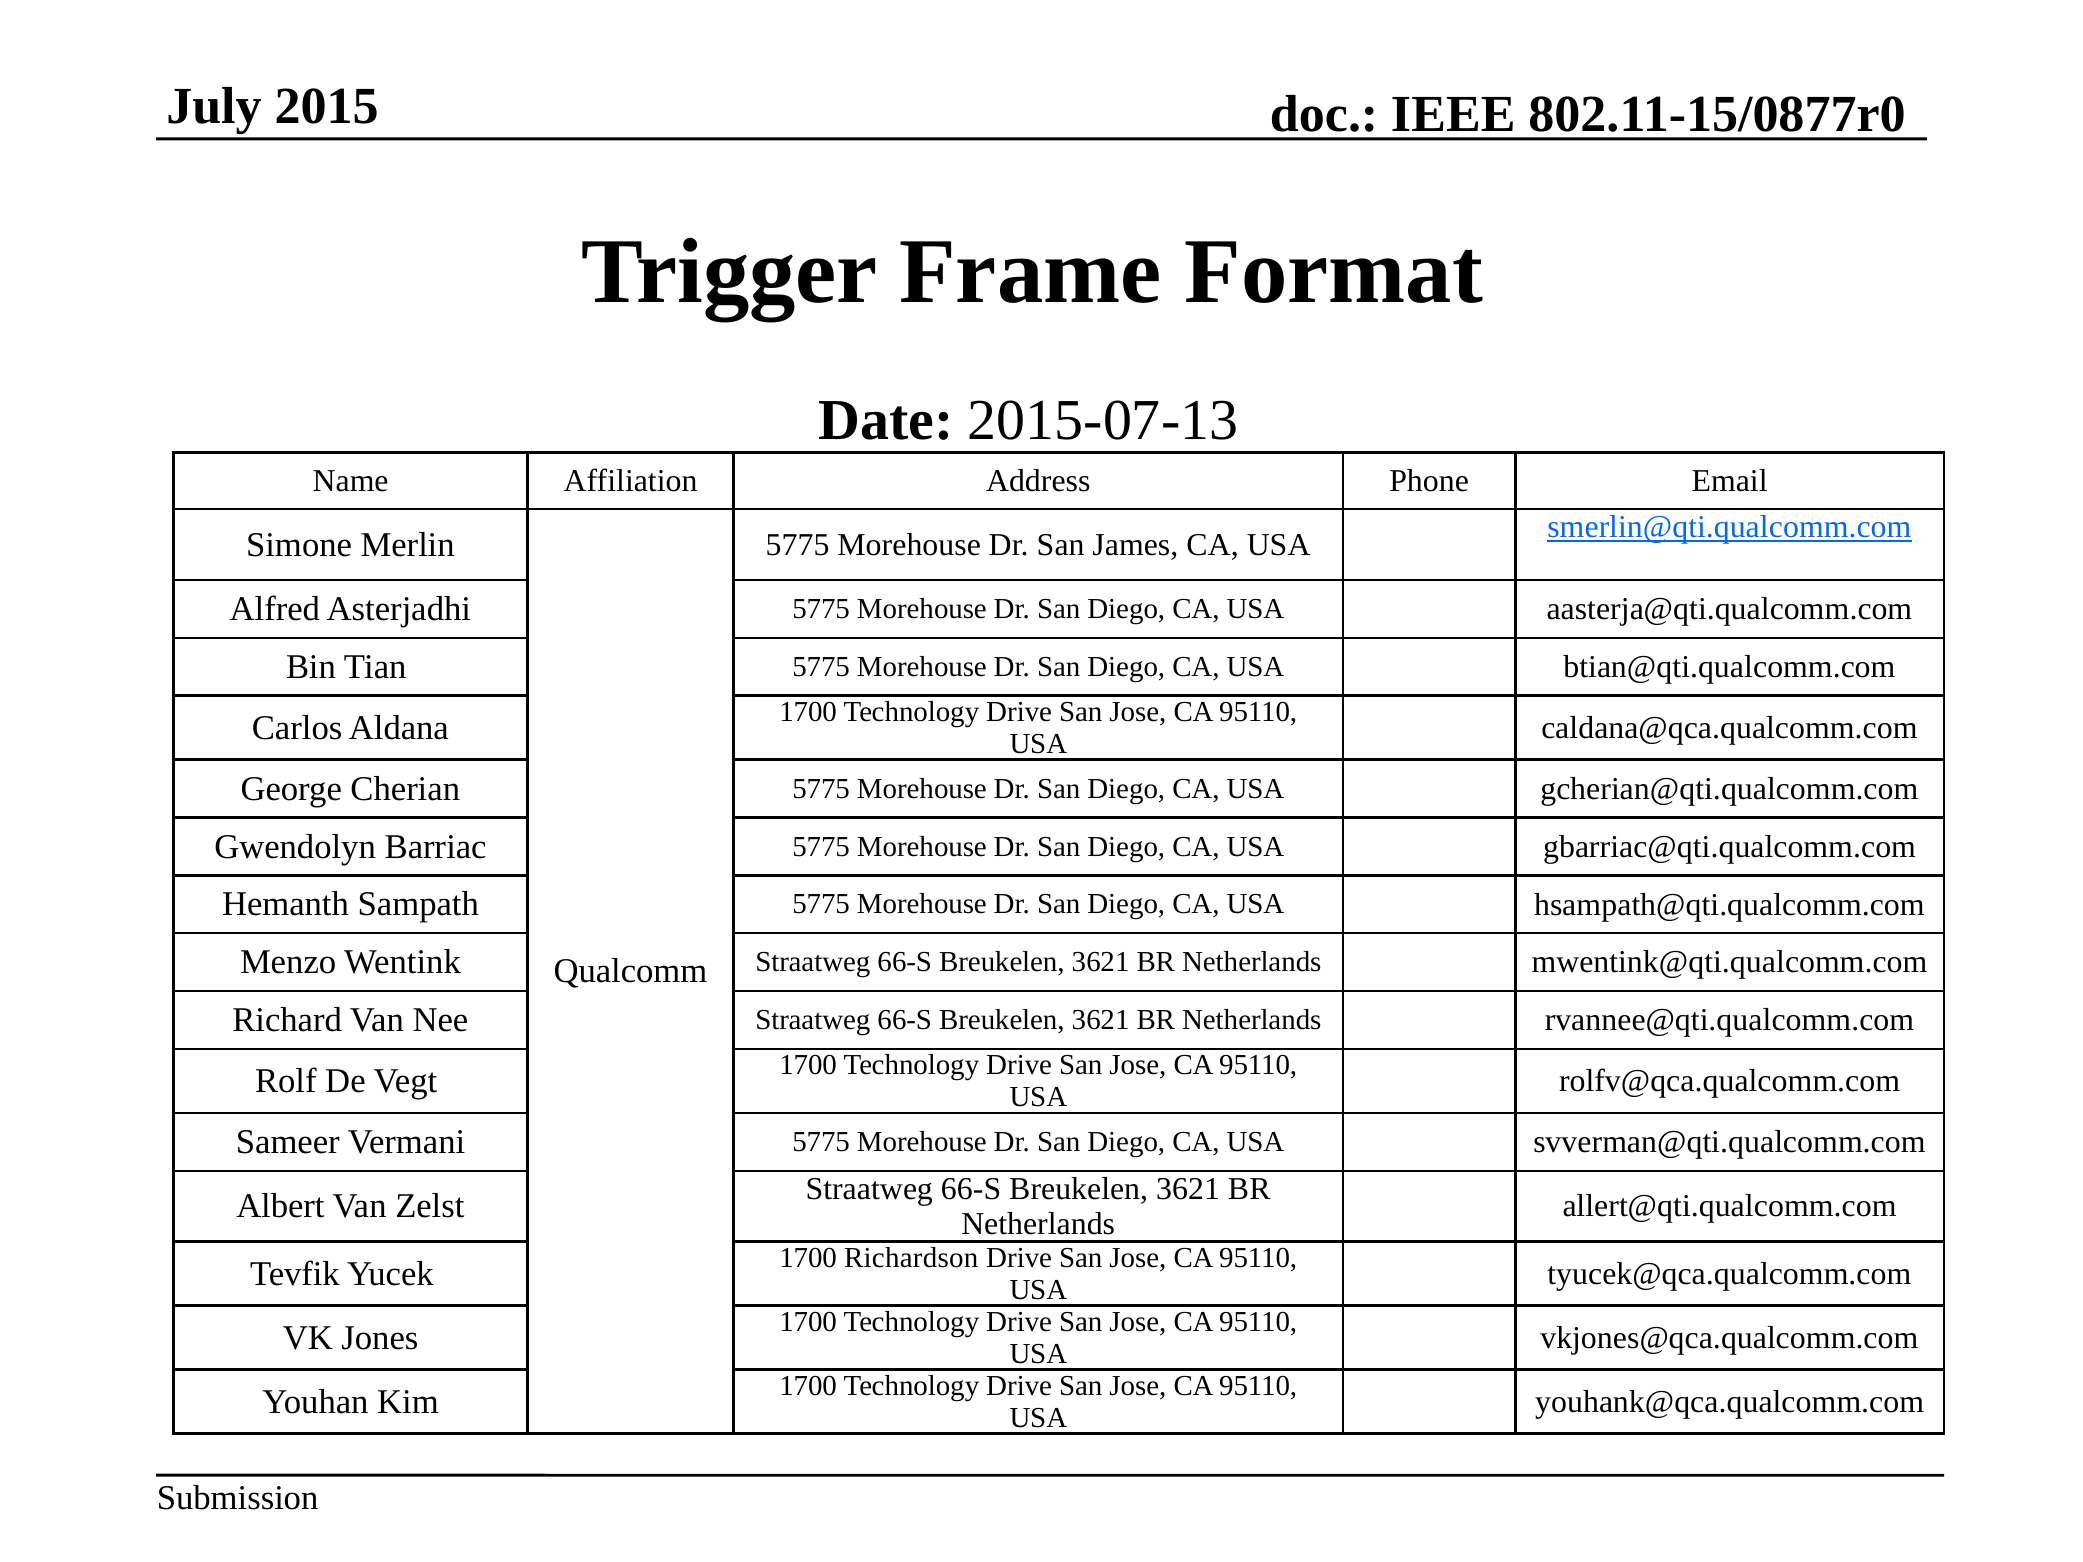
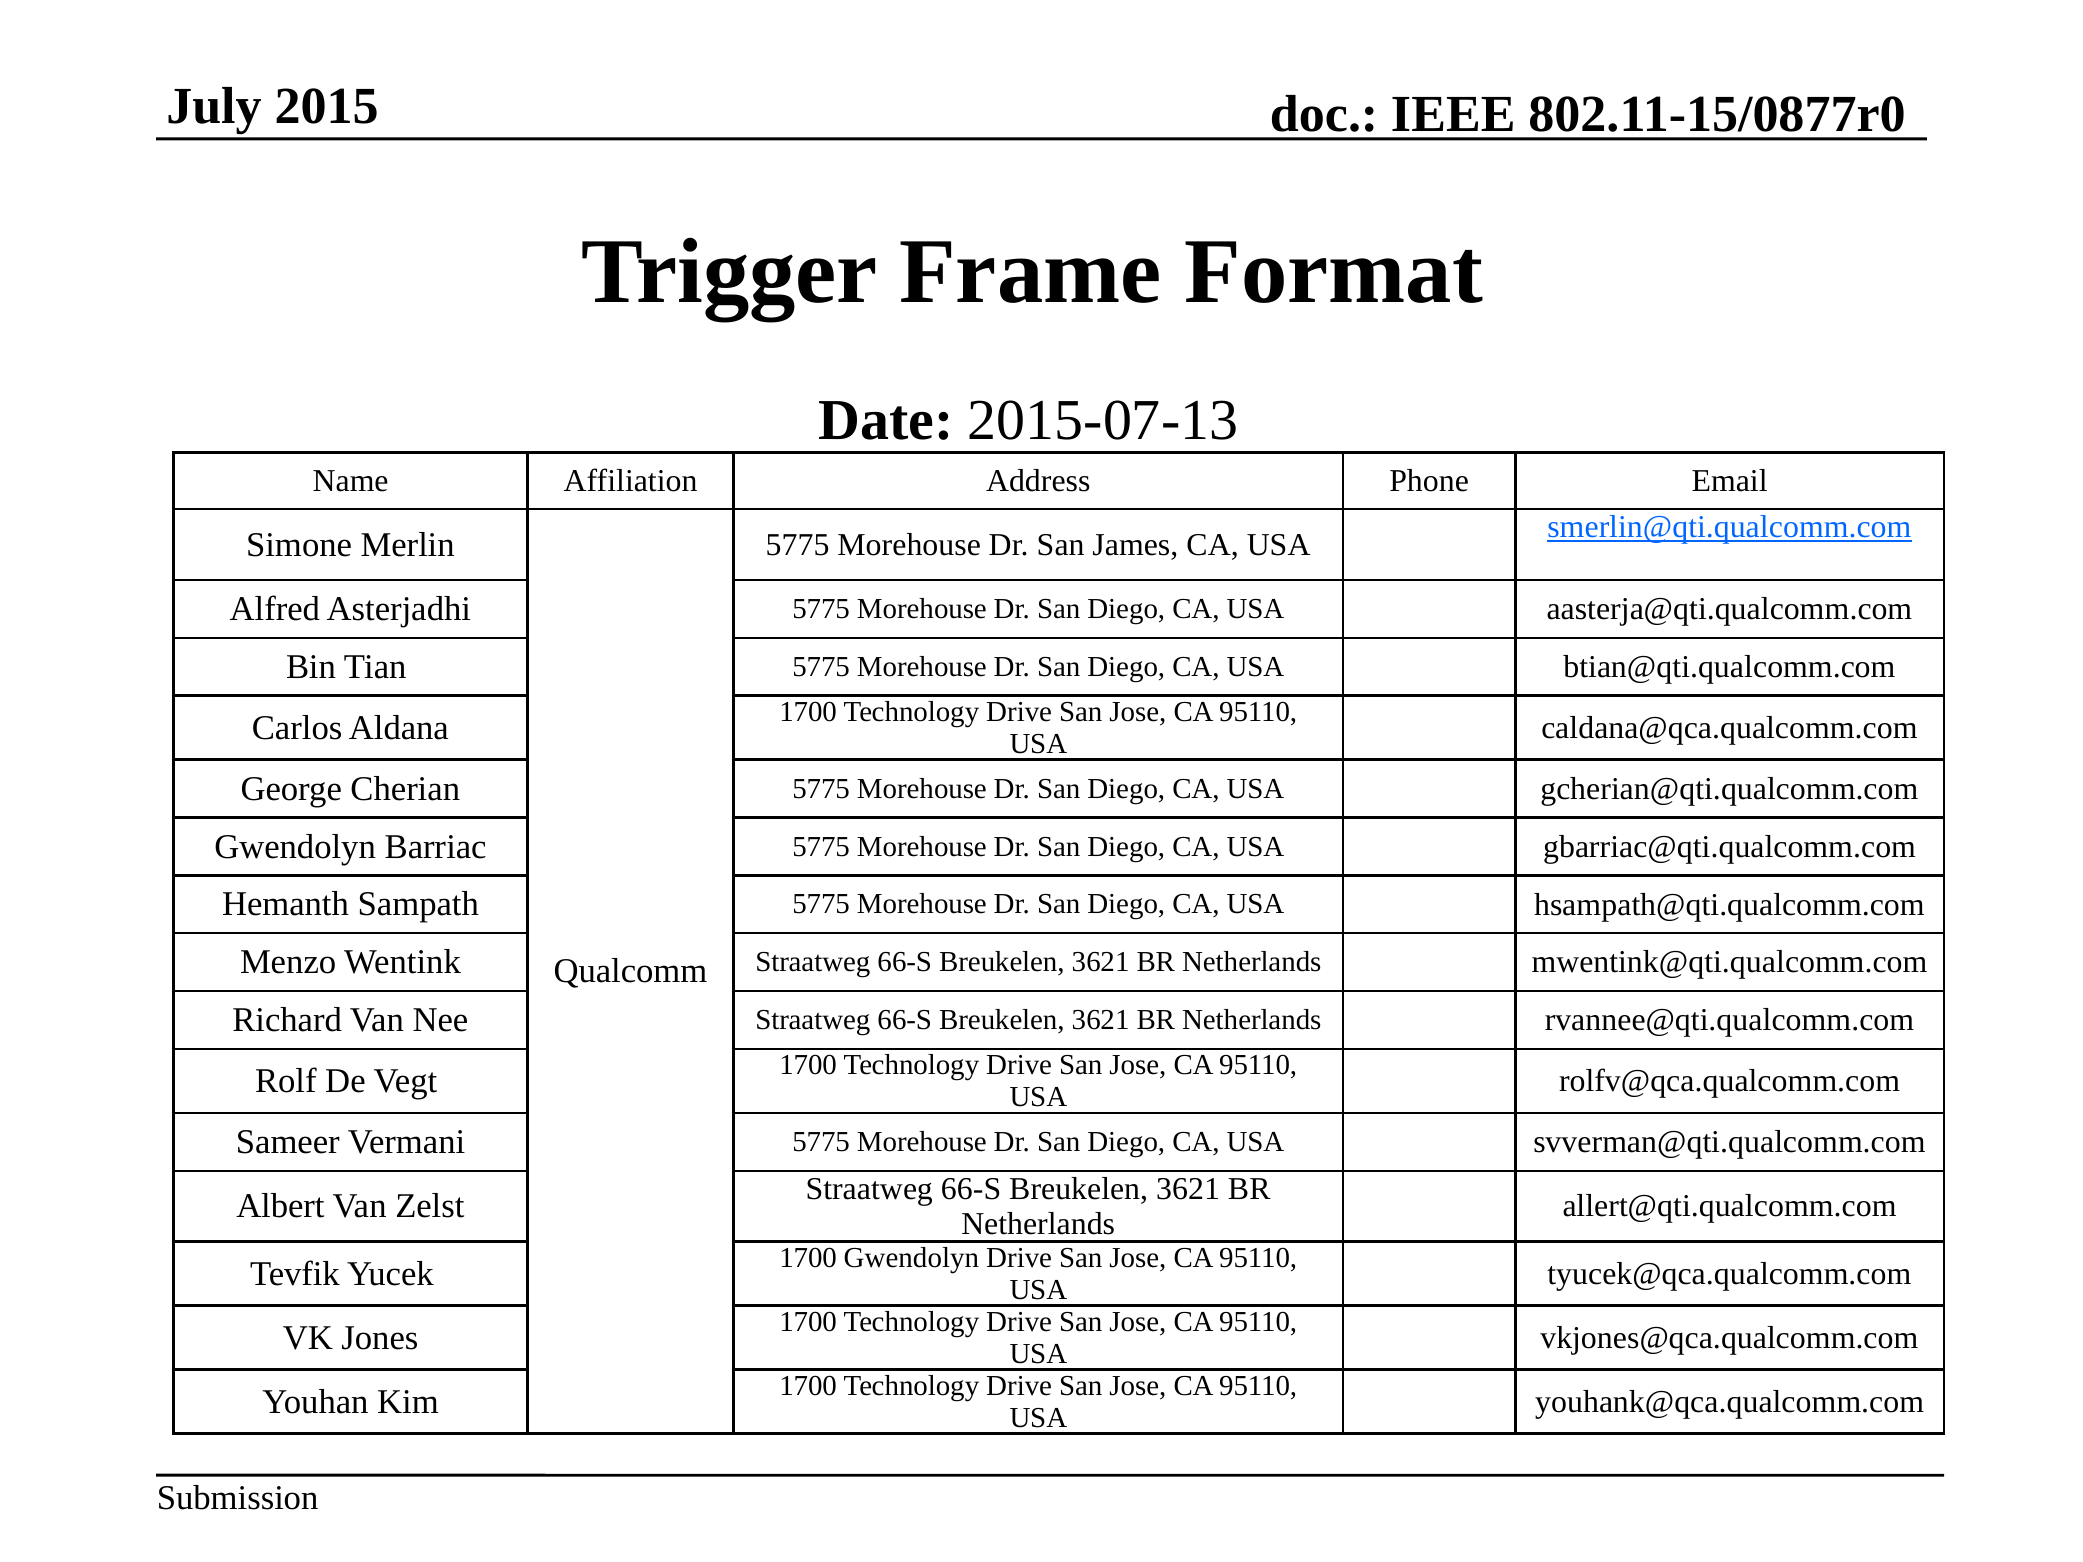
1700 Richardson: Richardson -> Gwendolyn
